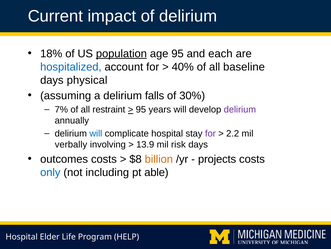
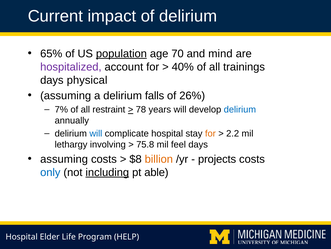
18%: 18% -> 65%
age 95: 95 -> 70
each: each -> mind
hospitalized colour: blue -> purple
baseline: baseline -> trainings
30%: 30% -> 26%
95 at (141, 109): 95 -> 78
delirium at (240, 109) colour: purple -> blue
for at (210, 133) colour: purple -> orange
verbally: verbally -> lethargy
13.9: 13.9 -> 75.8
risk: risk -> feel
outcomes at (64, 159): outcomes -> assuming
including underline: none -> present
